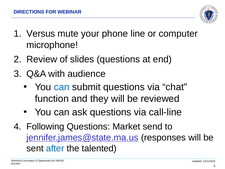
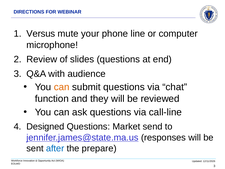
can at (62, 87) colour: blue -> orange
Following: Following -> Designed
talented: talented -> prepare
